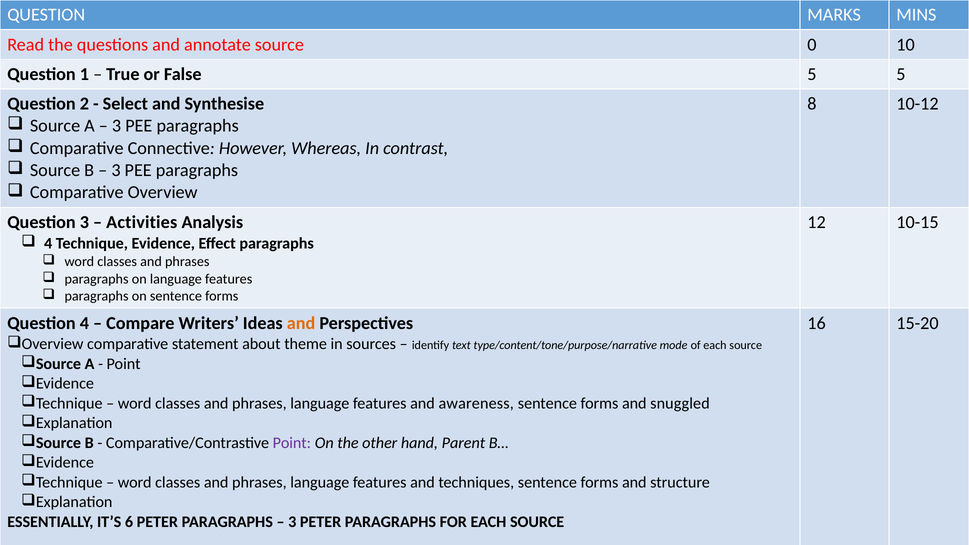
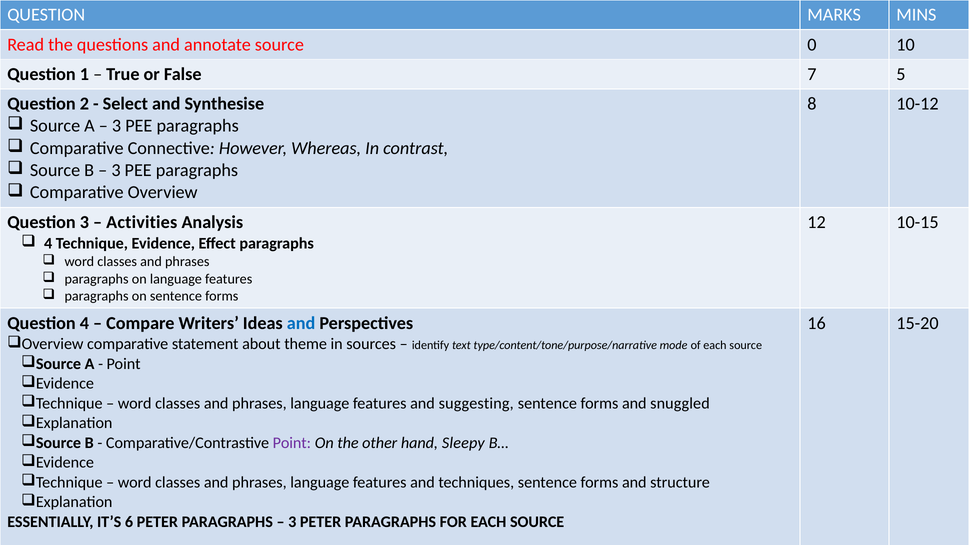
False 5: 5 -> 7
and at (301, 323) colour: orange -> blue
awareness: awareness -> suggesting
Parent: Parent -> Sleepy
